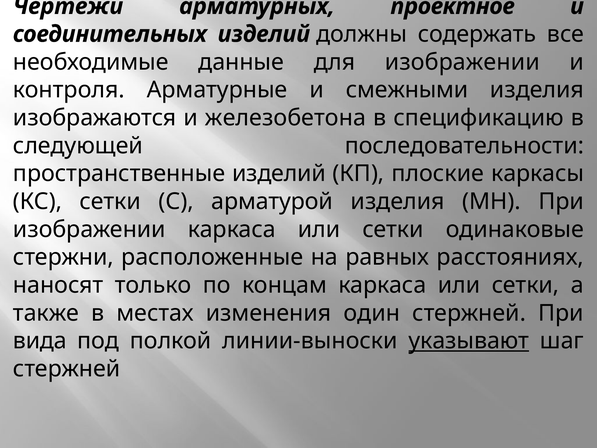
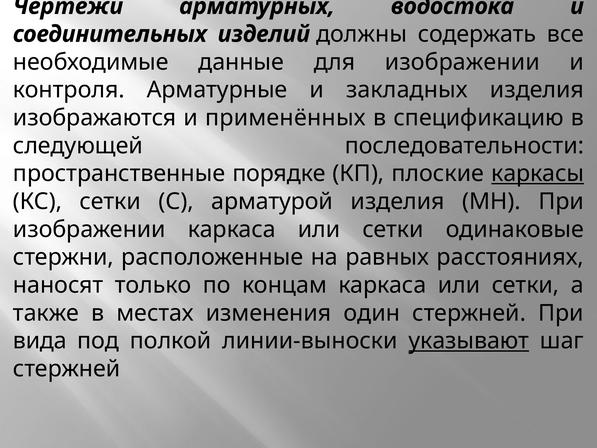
проектное: проектное -> водостока
смежными: смежными -> закладных
железобетона: железобетона -> применённых
пространственные изделий: изделий -> порядке
каркасы underline: none -> present
